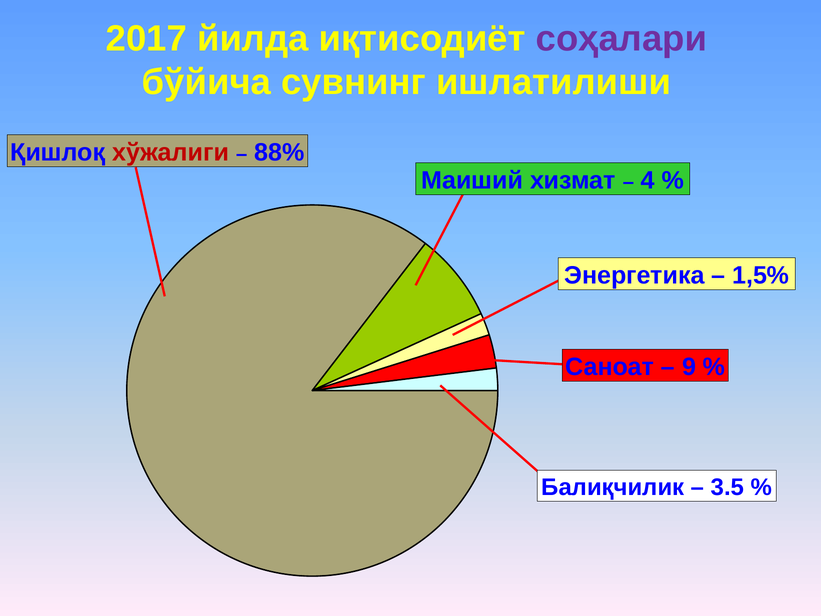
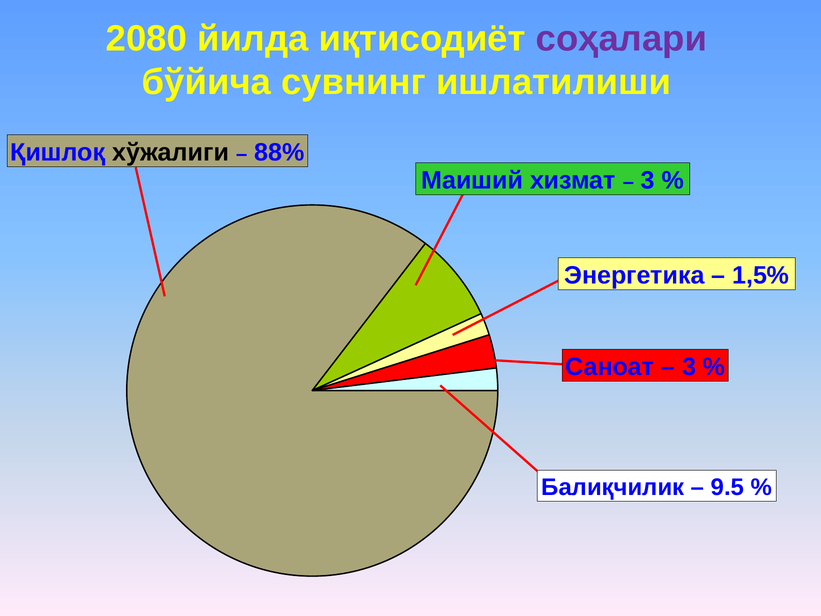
2017: 2017 -> 2080
хўжалиги colour: red -> black
4 at (648, 180): 4 -> 3
9 at (689, 367): 9 -> 3
3.5: 3.5 -> 9.5
